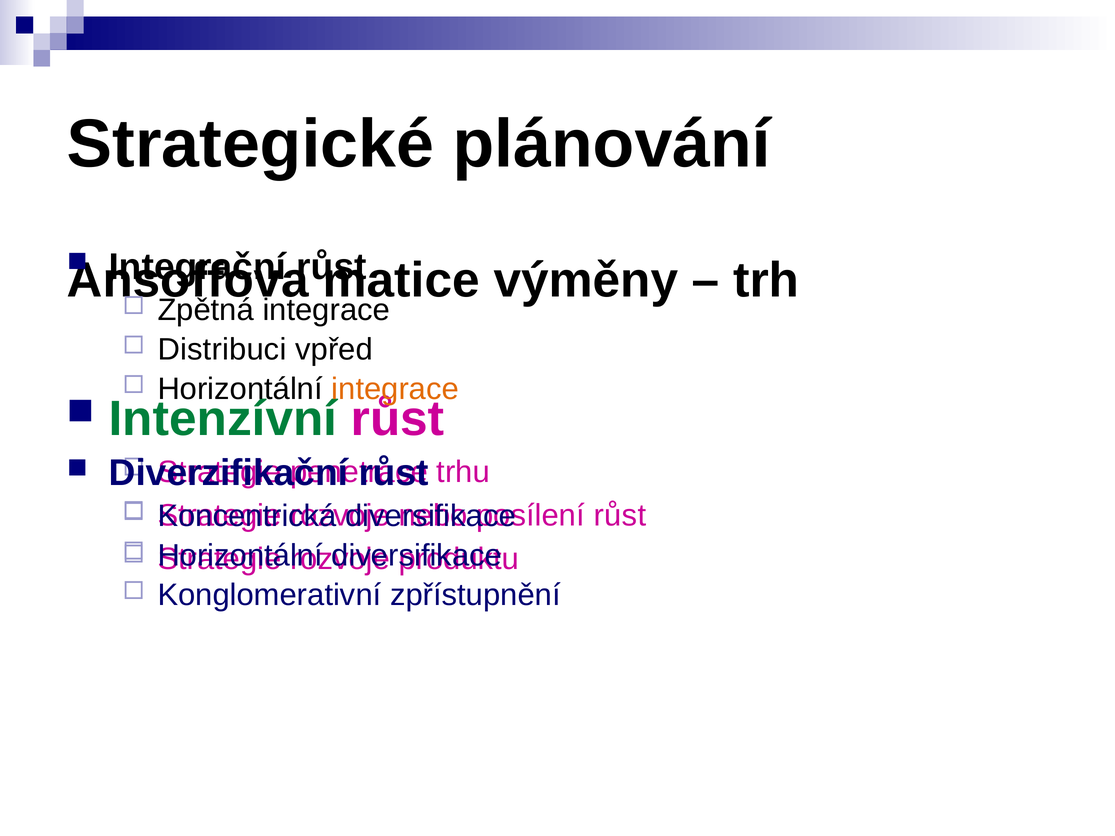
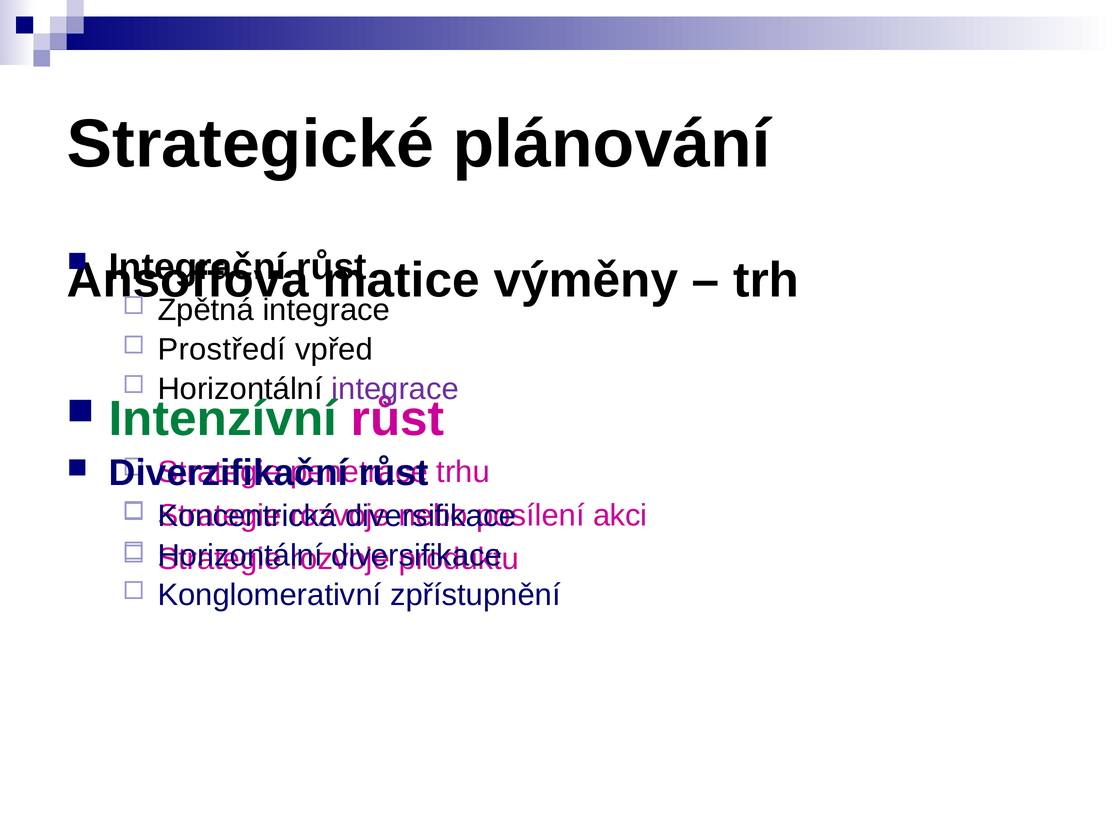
Distribuci: Distribuci -> Prostředí
integrace at (395, 389) colour: orange -> purple
růst at (620, 516): růst -> akci
